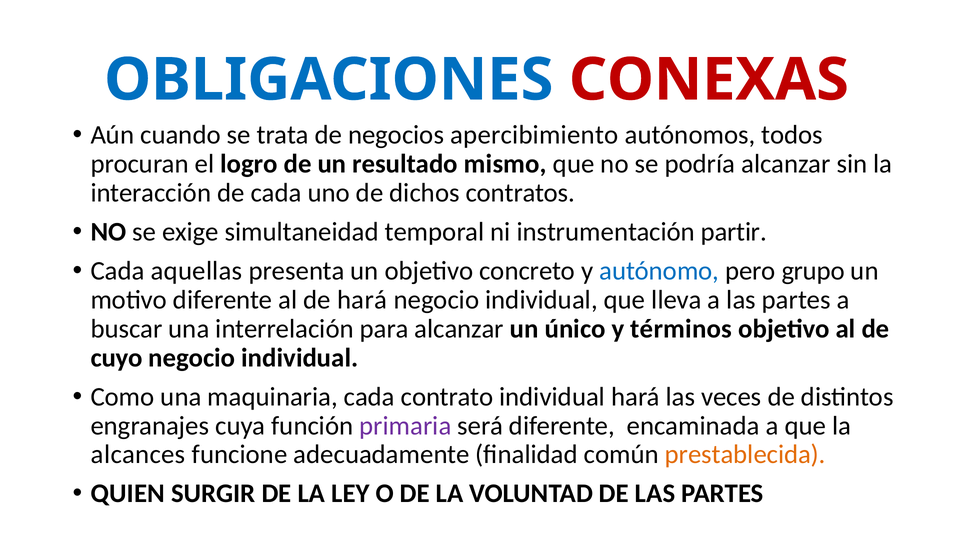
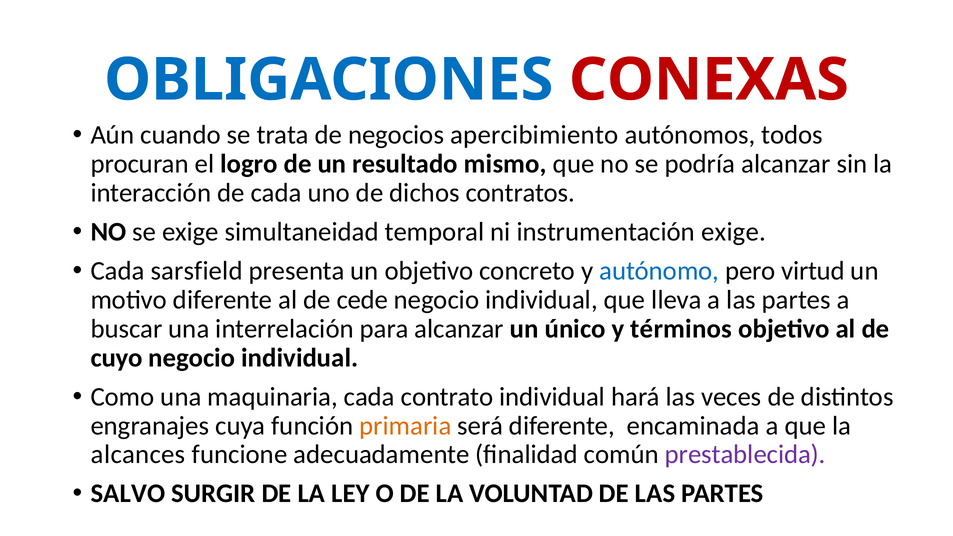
instrumentación partir: partir -> exige
aquellas: aquellas -> sarsfield
grupo: grupo -> virtud
de hará: hará -> cede
primaria colour: purple -> orange
prestablecida colour: orange -> purple
QUIEN: QUIEN -> SALVO
